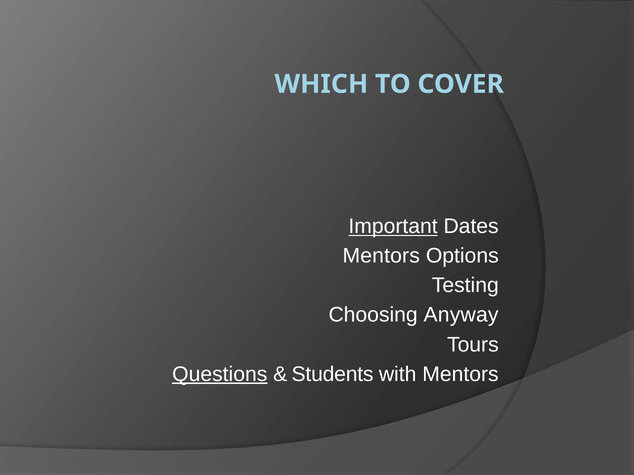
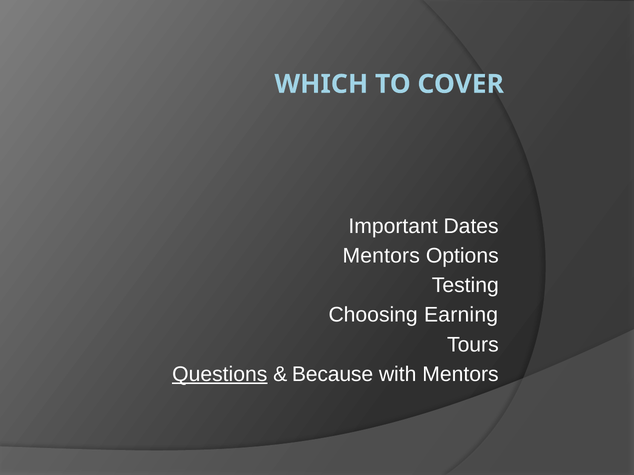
Important underline: present -> none
Anyway: Anyway -> Earning
Students: Students -> Because
